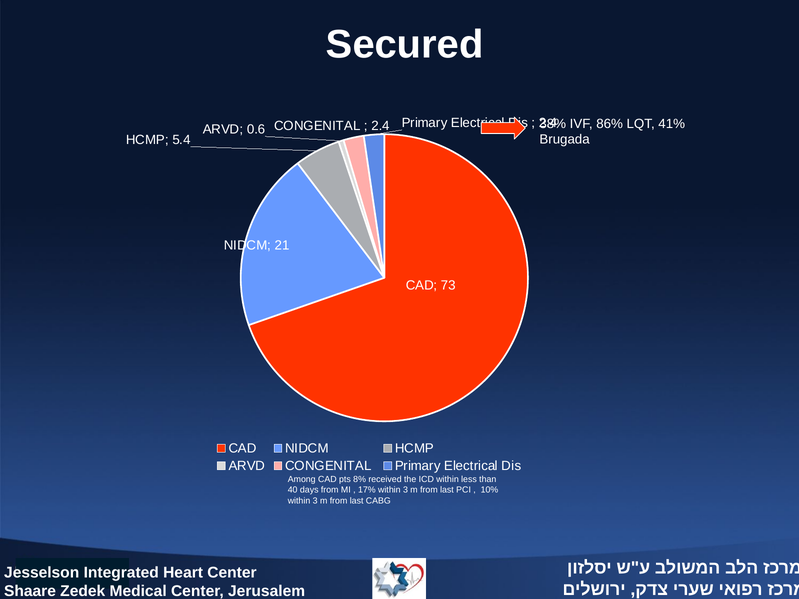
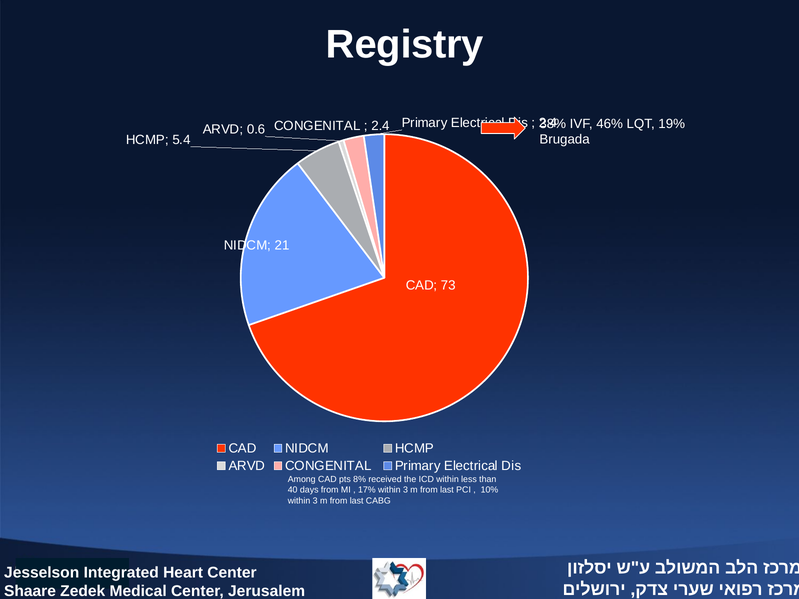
Secured: Secured -> Registry
86%: 86% -> 46%
41%: 41% -> 19%
